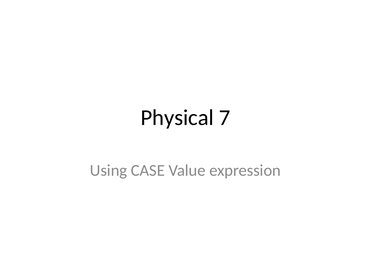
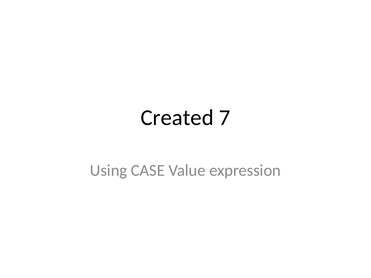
Physical: Physical -> Created
